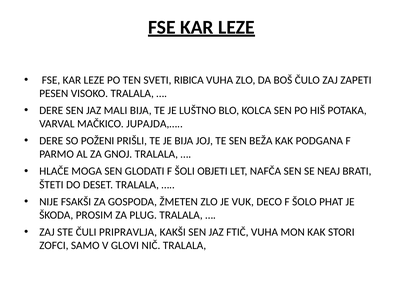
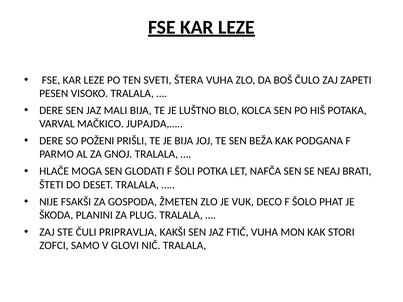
RIBICA: RIBICA -> ŠTERA
OBJETI: OBJETI -> POTKA
PROSIM: PROSIM -> PLANINI
